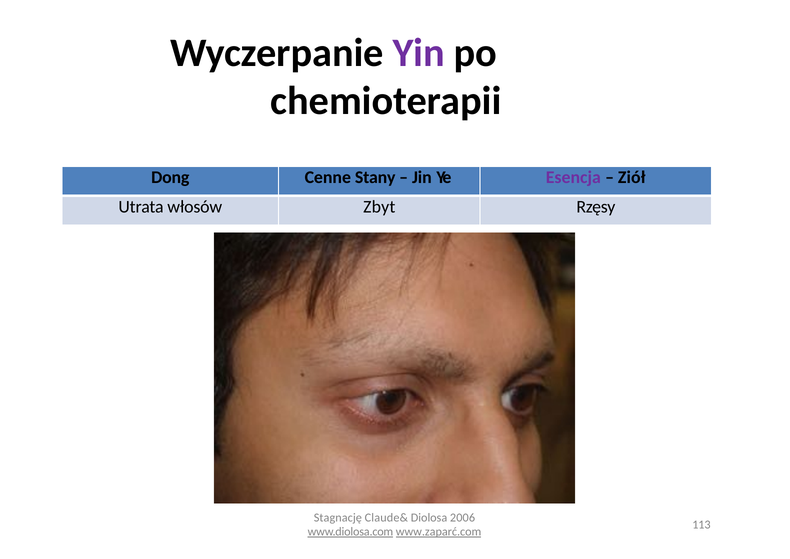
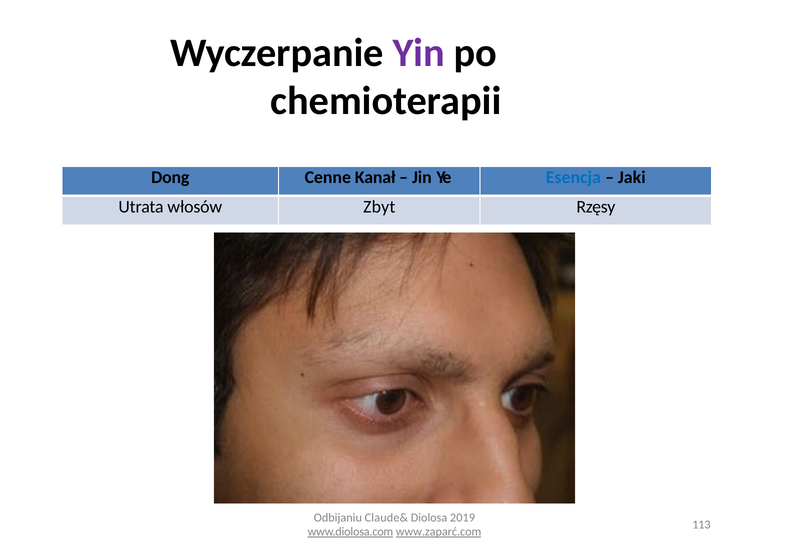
Stany: Stany -> Kanał
Esencja colour: purple -> blue
Ziół: Ziół -> Jaki
Stagnację: Stagnację -> Odbijaniu
2006: 2006 -> 2019
